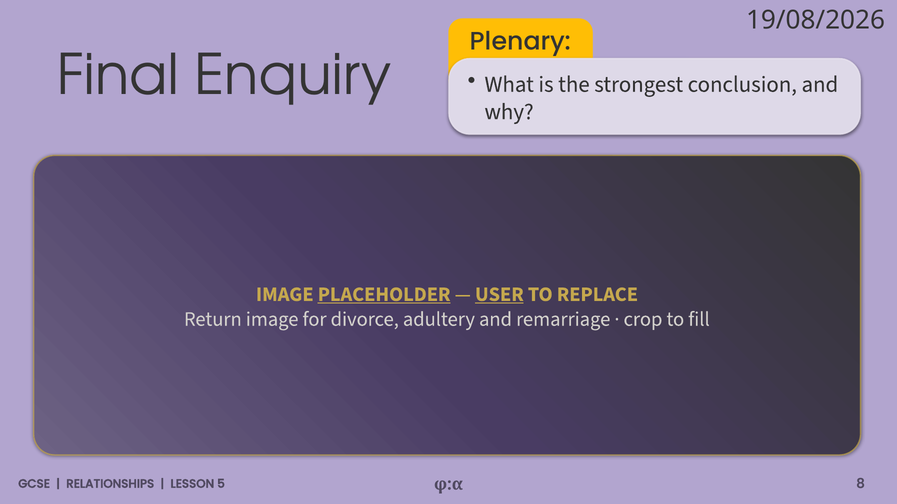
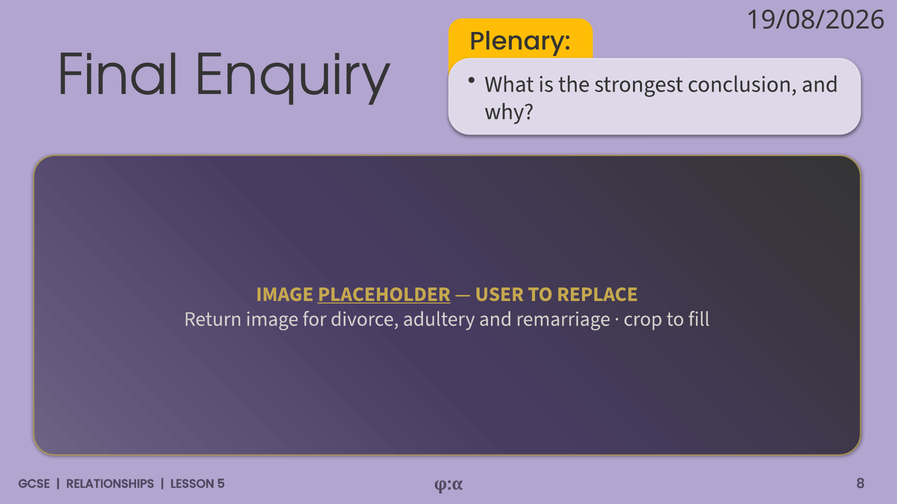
USER underline: present -> none
